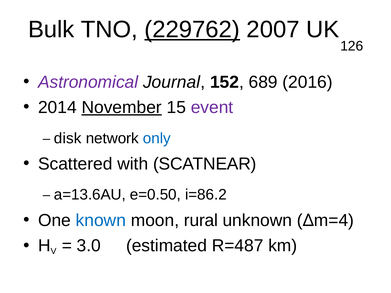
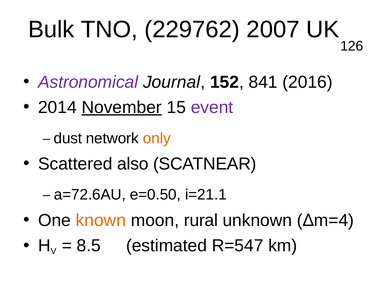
229762 underline: present -> none
689: 689 -> 841
disk: disk -> dust
only colour: blue -> orange
with: with -> also
a=13.6AU: a=13.6AU -> a=72.6AU
i=86.2: i=86.2 -> i=21.1
known colour: blue -> orange
3.0: 3.0 -> 8.5
R=487: R=487 -> R=547
